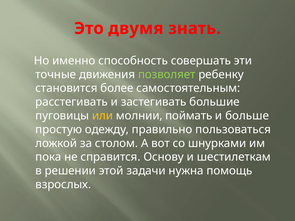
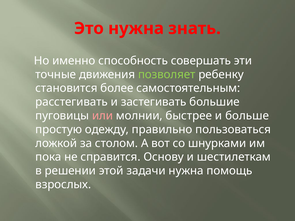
Это двумя: двумя -> нужна
или colour: yellow -> pink
поймать: поймать -> быстрее
